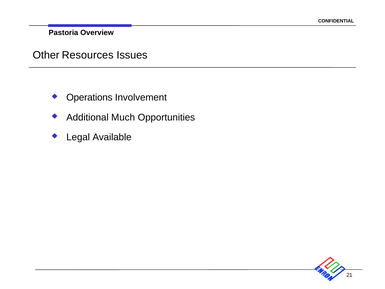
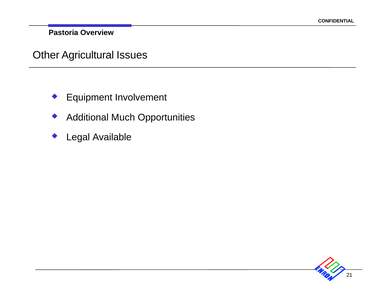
Resources: Resources -> Agricultural
Operations: Operations -> Equipment
